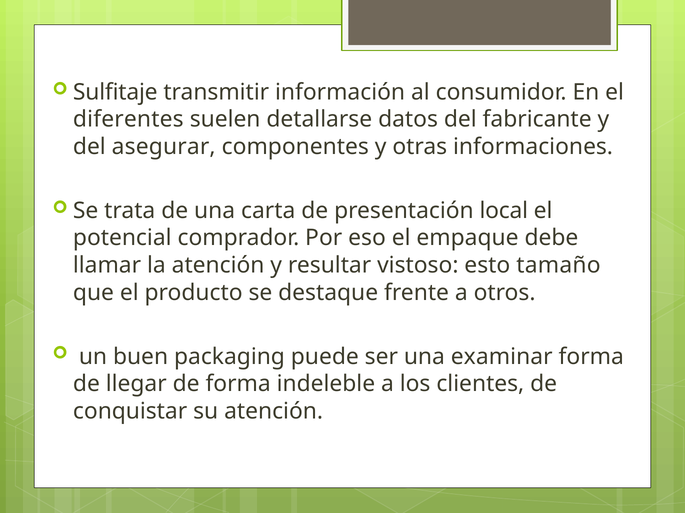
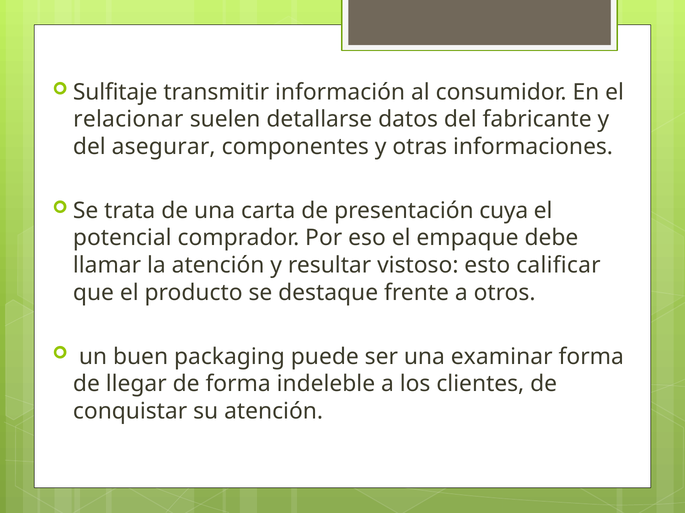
diferentes: diferentes -> relacionar
local: local -> cuya
tamaño: tamaño -> calificar
